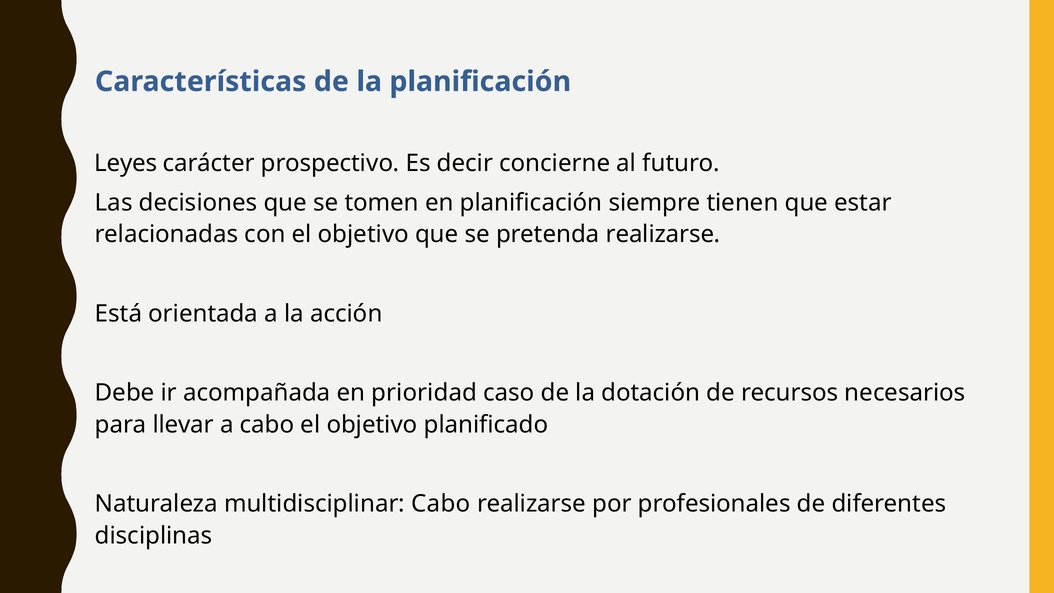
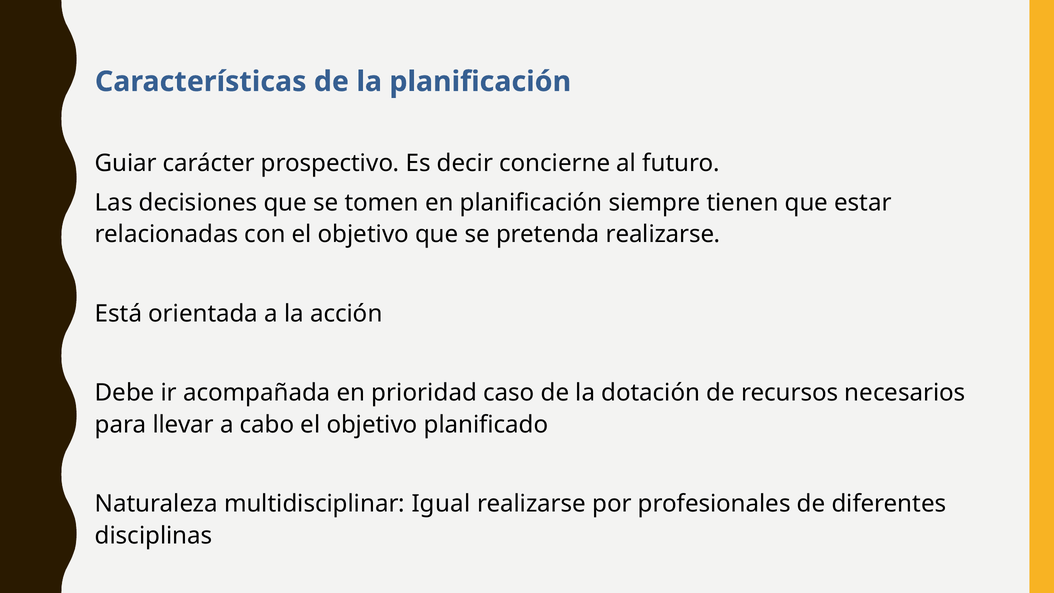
Leyes: Leyes -> Guiar
multidisciplinar Cabo: Cabo -> Igual
